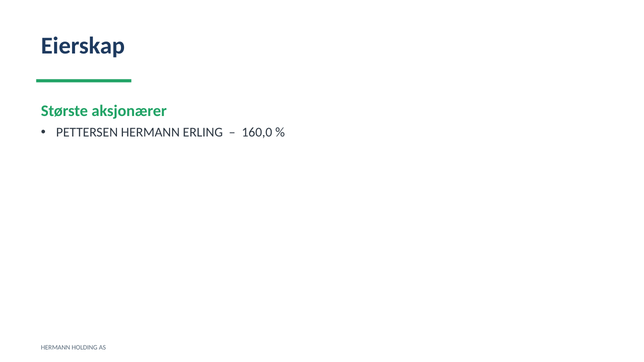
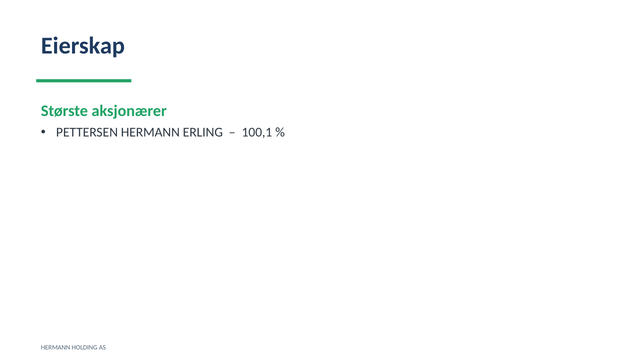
160,0: 160,0 -> 100,1
